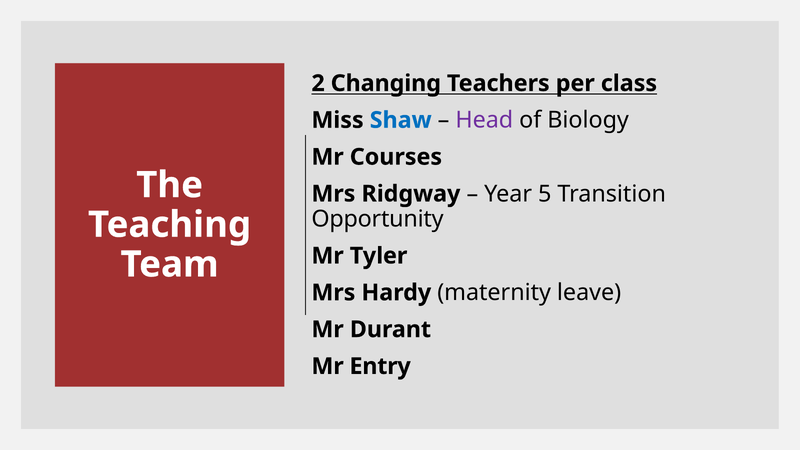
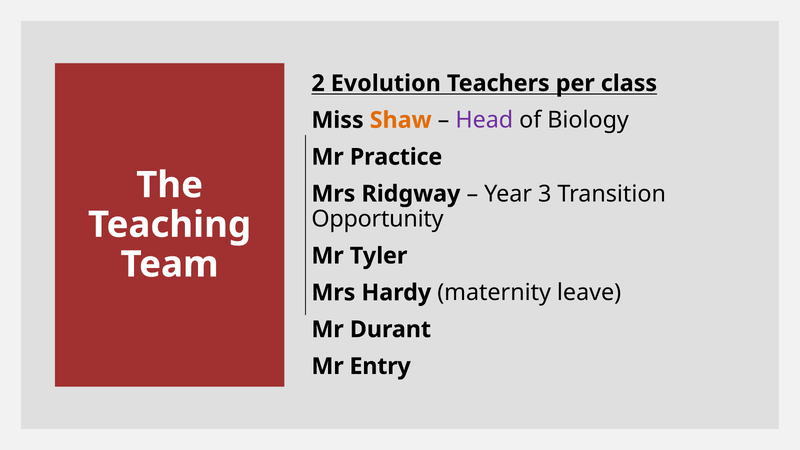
Changing: Changing -> Evolution
Shaw colour: blue -> orange
Courses: Courses -> Practice
5: 5 -> 3
